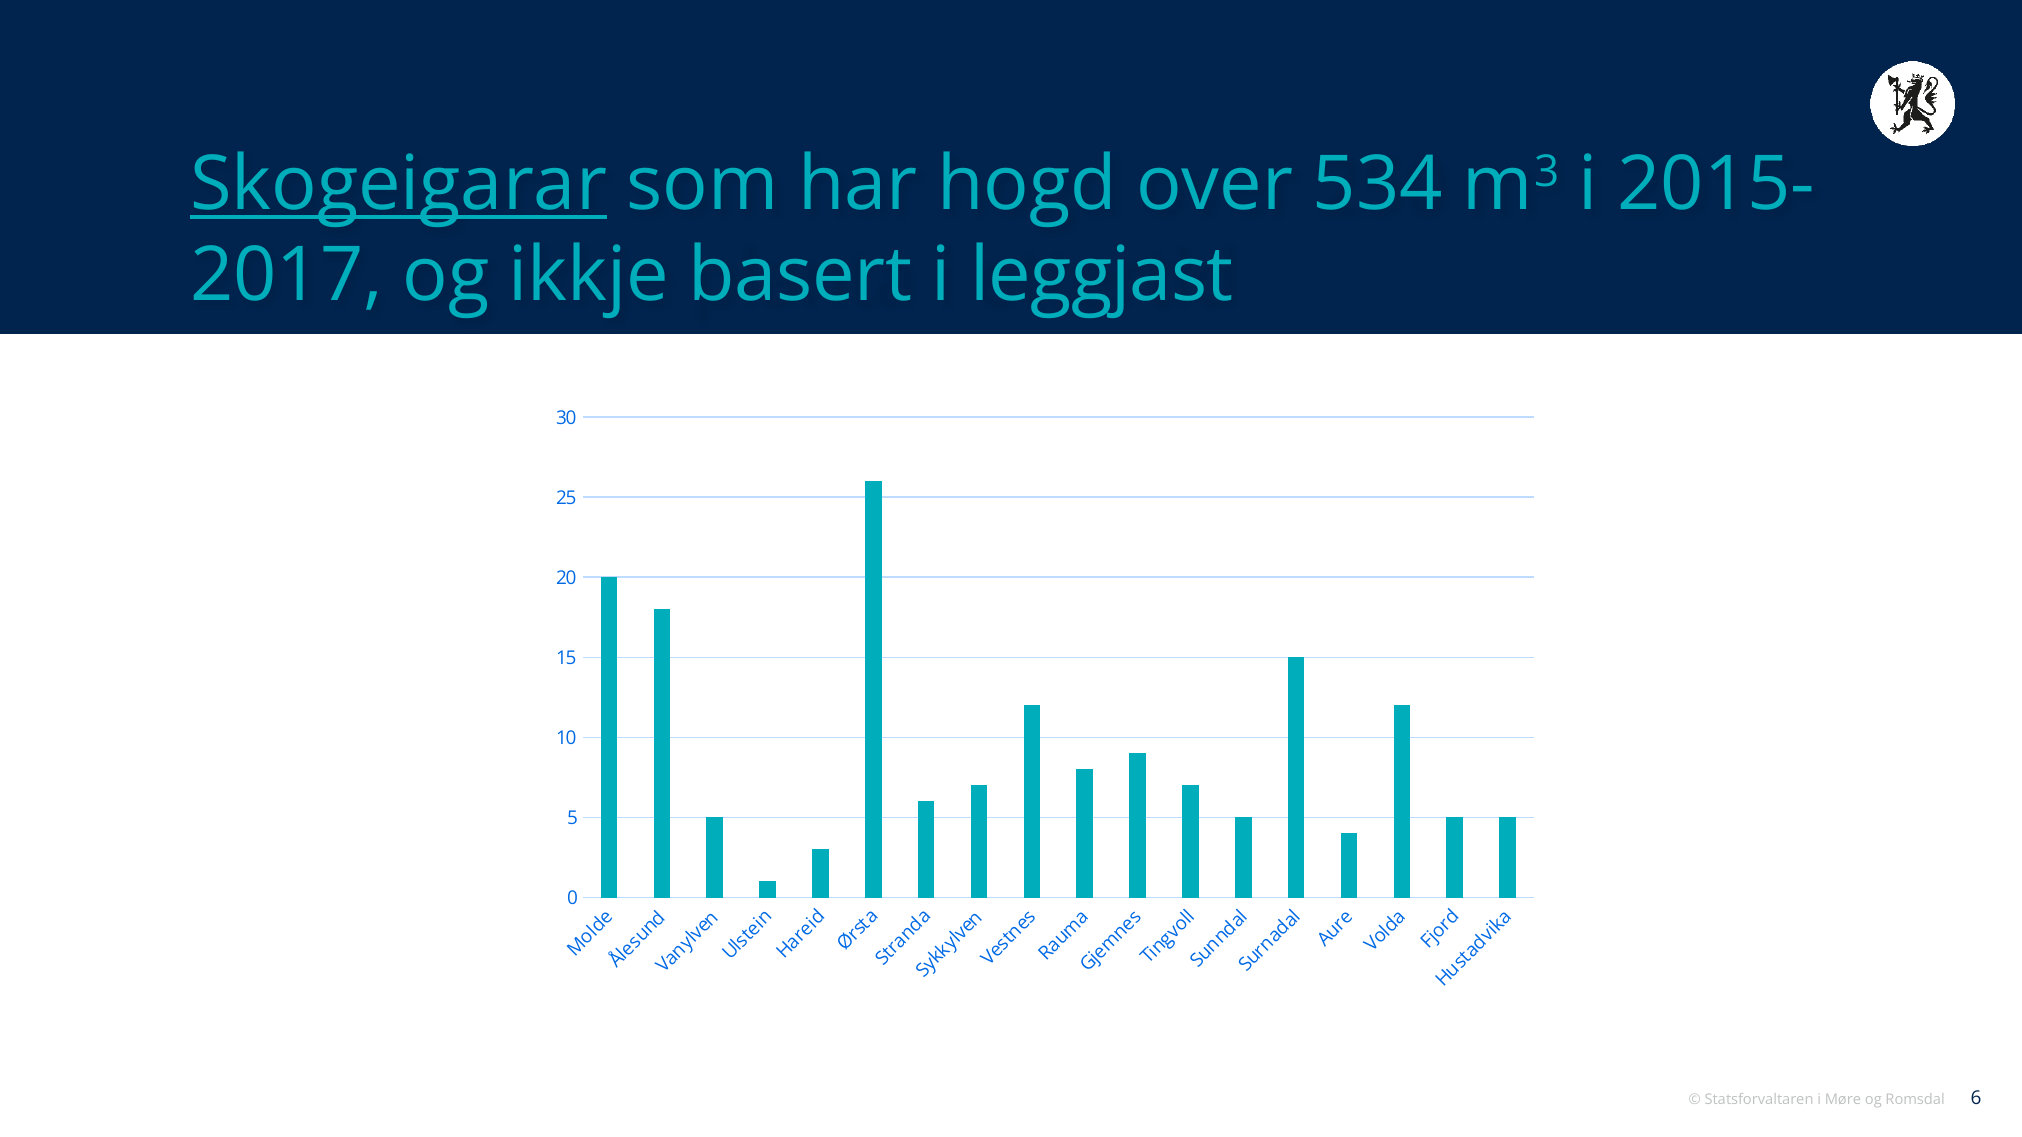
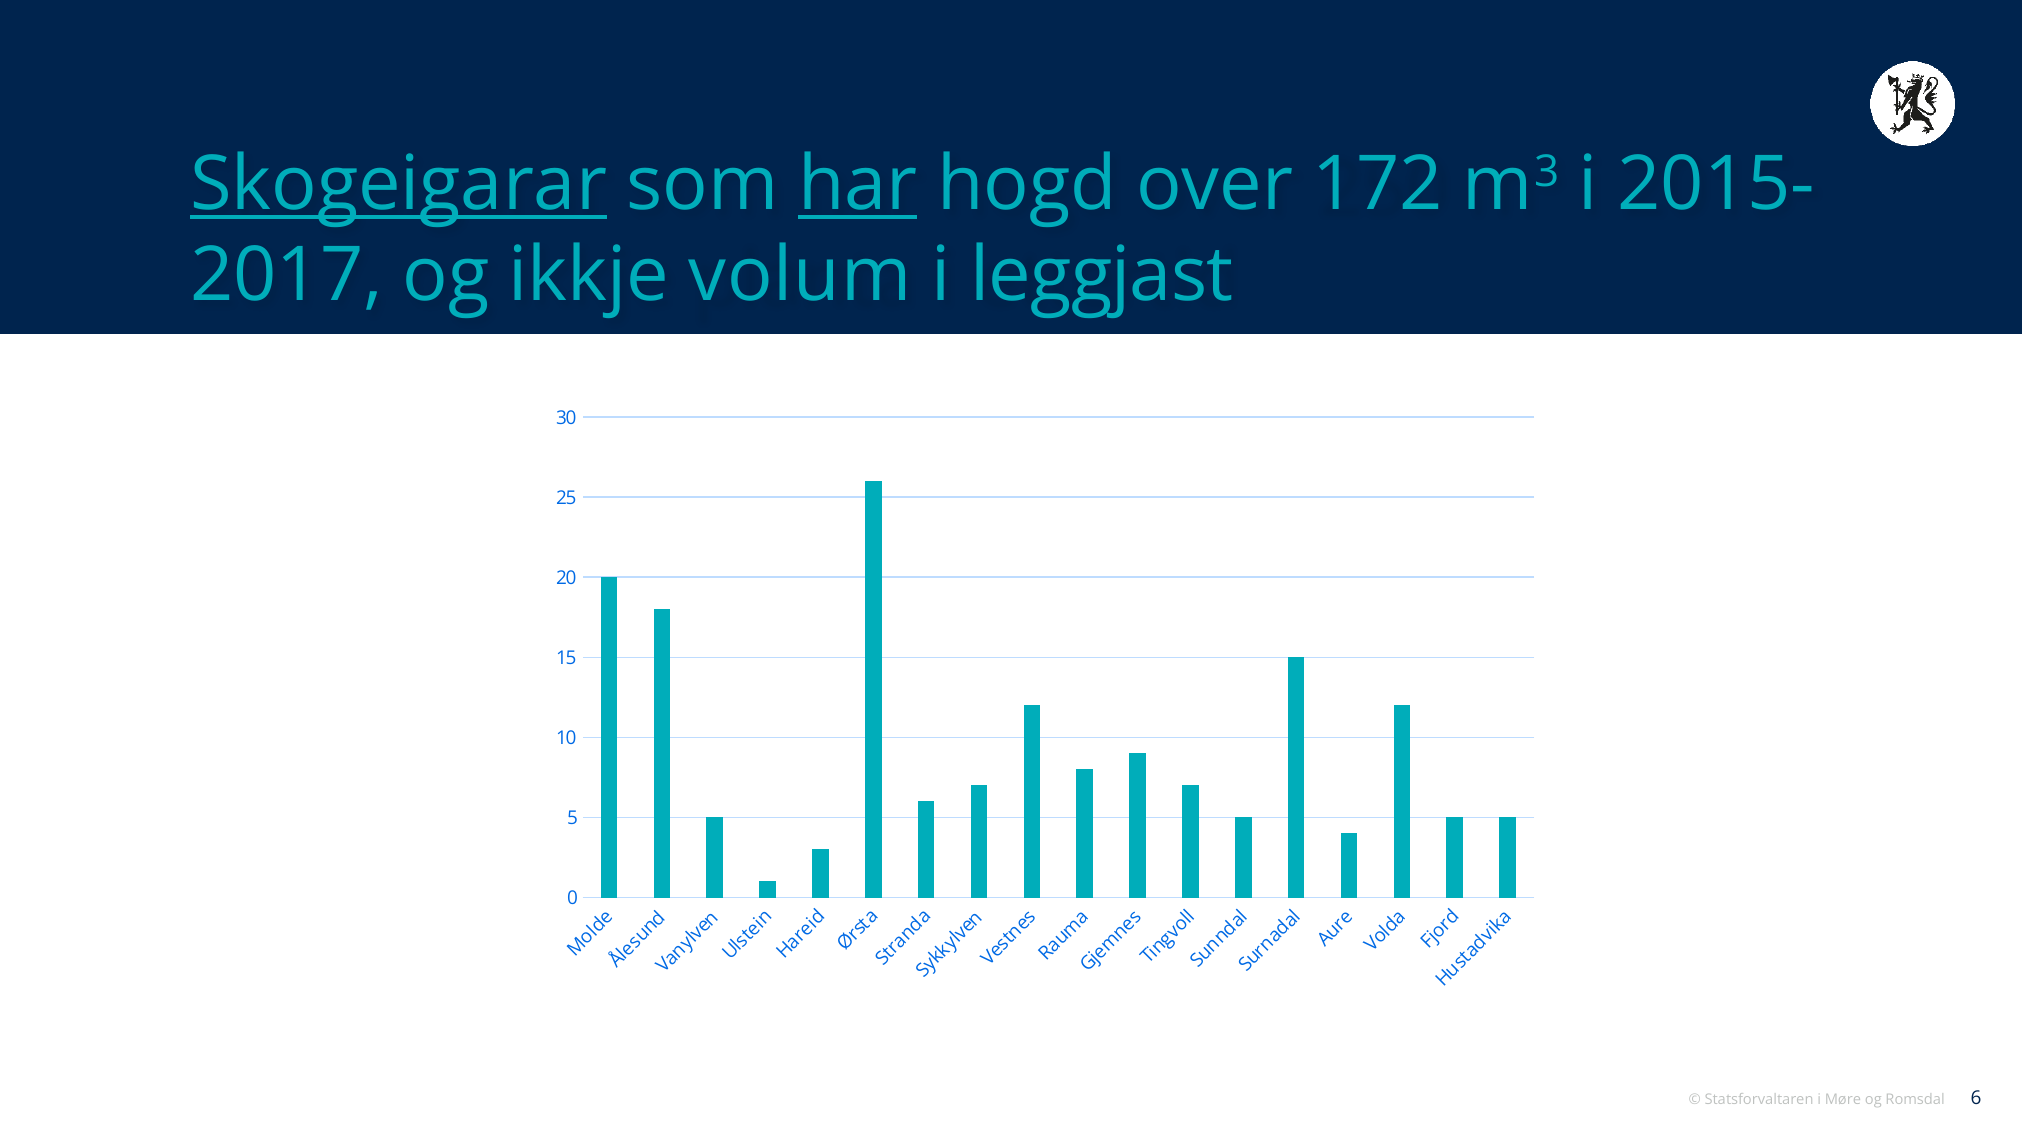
har underline: none -> present
534: 534 -> 172
basert: basert -> volum
